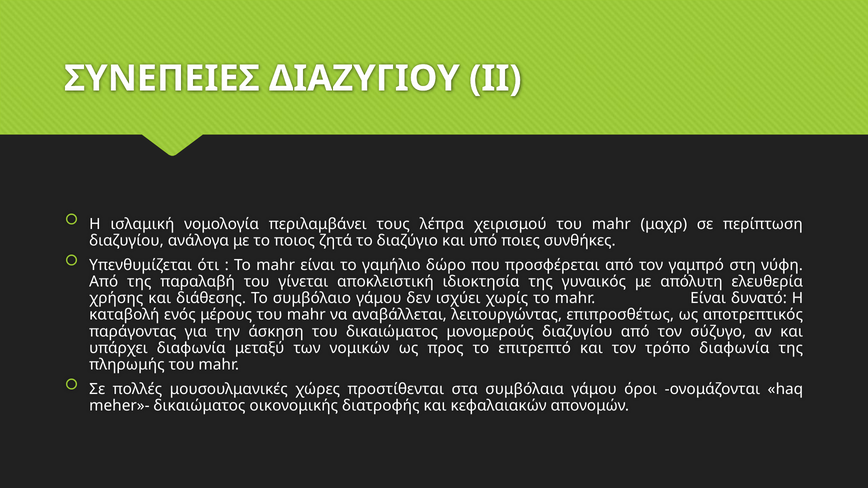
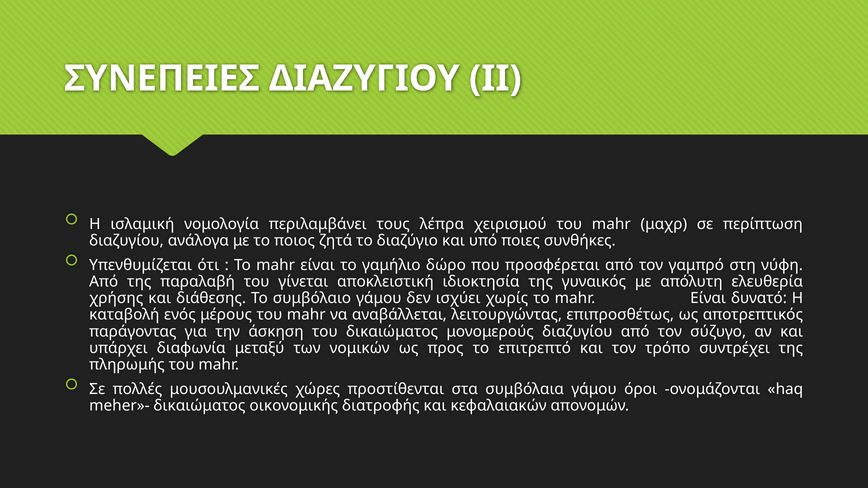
τρόπο διαφωνία: διαφωνία -> συντρέχει
